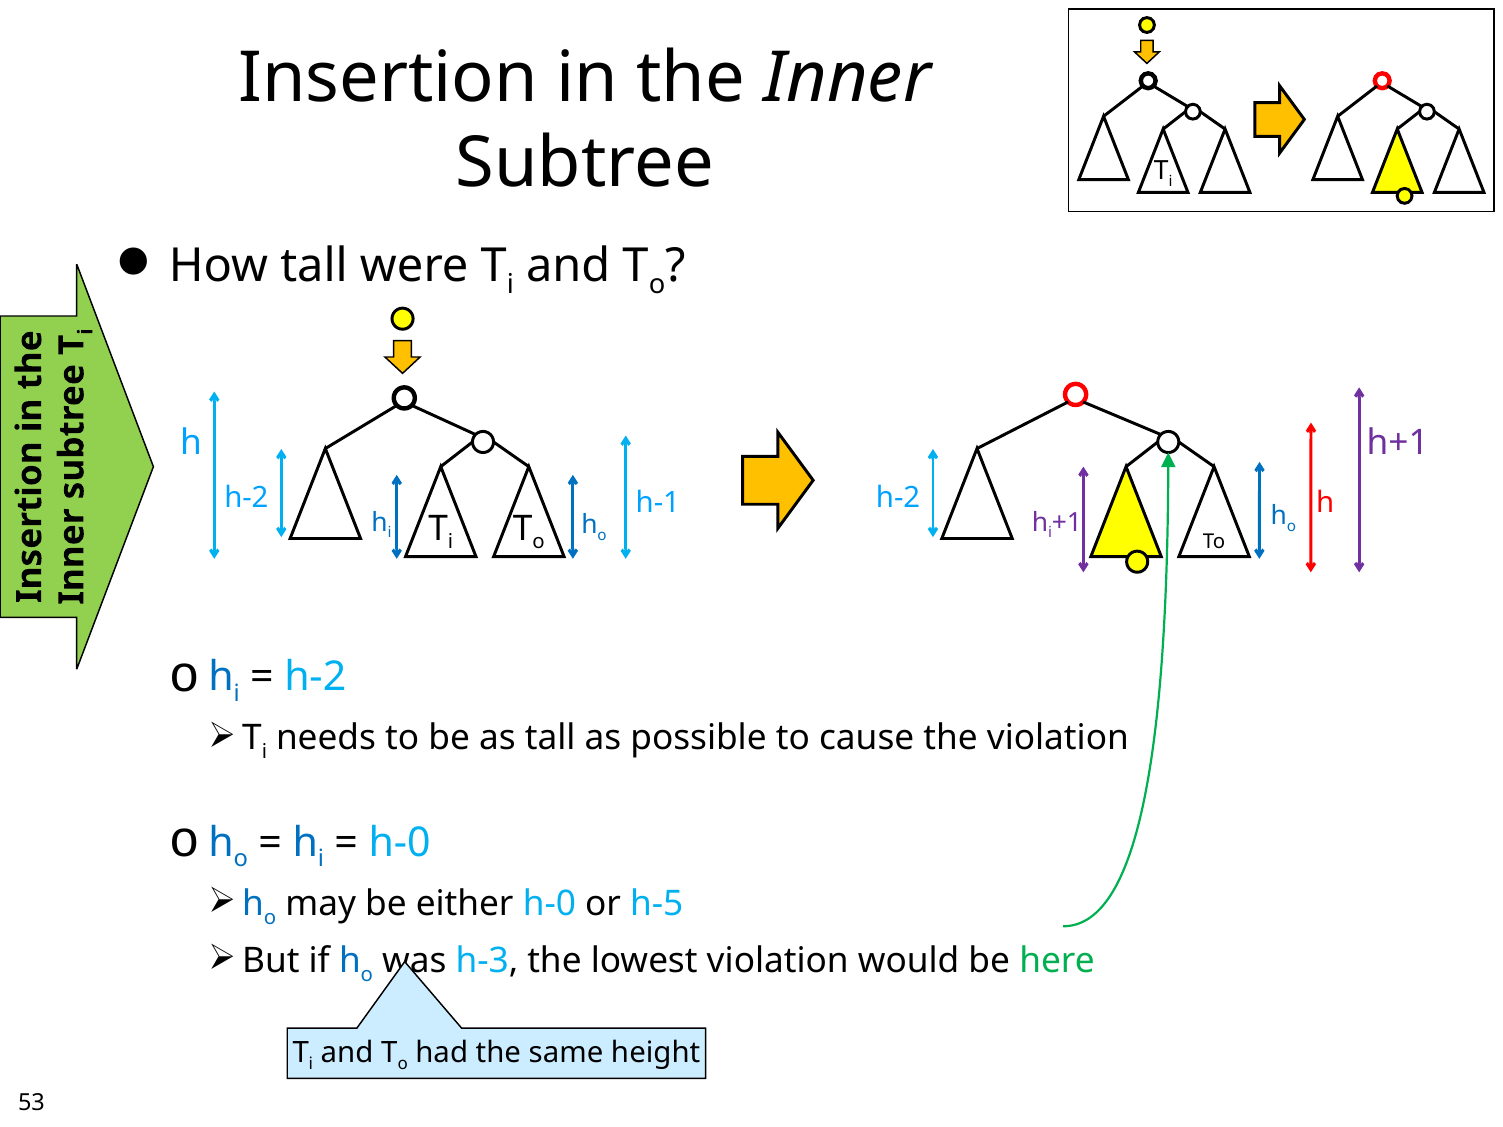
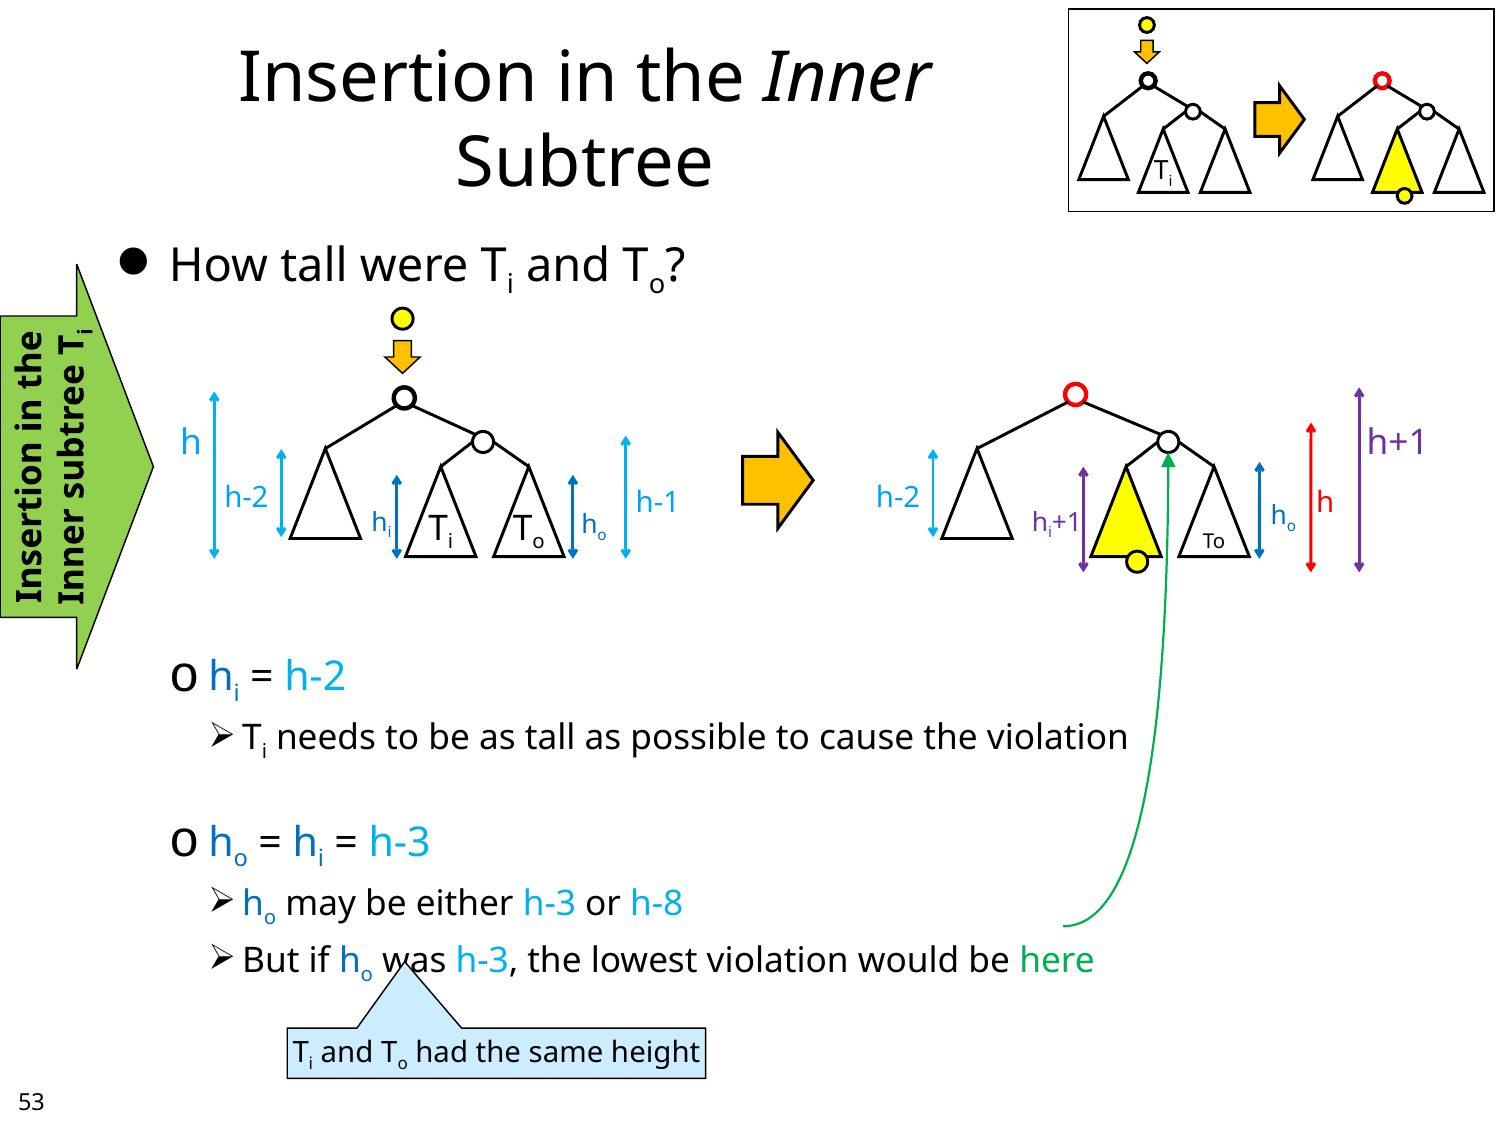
h-0 at (400, 843): h-0 -> h-3
either h-0: h-0 -> h-3
h-5: h-5 -> h-8
